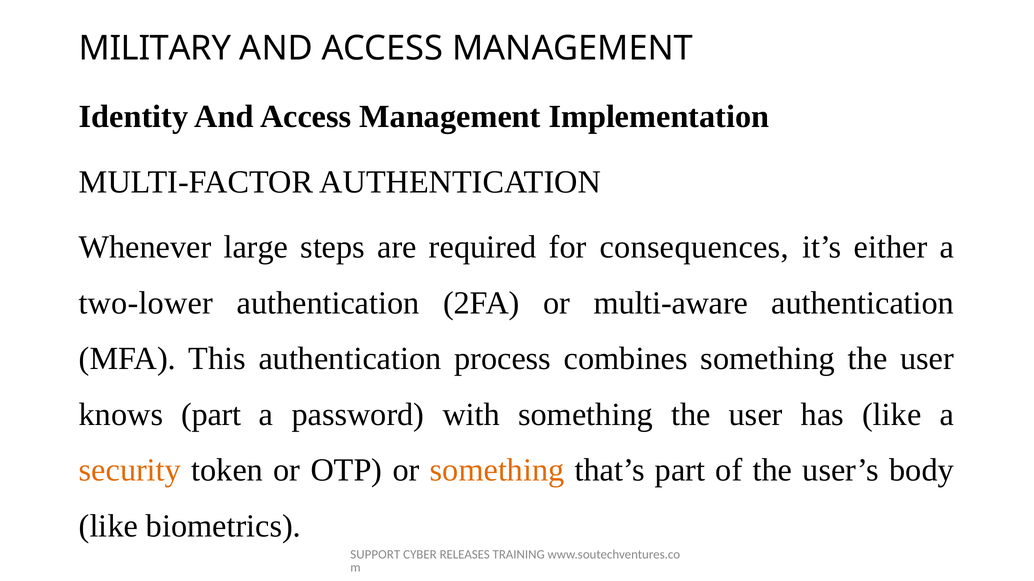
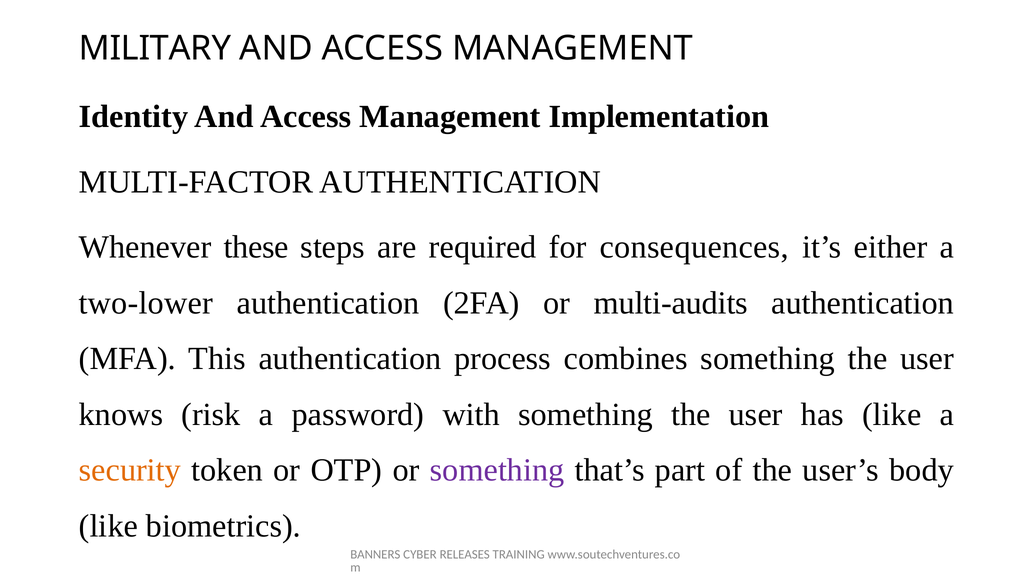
large: large -> these
multi-aware: multi-aware -> multi-audits
knows part: part -> risk
something at (497, 471) colour: orange -> purple
SUPPORT: SUPPORT -> BANNERS
